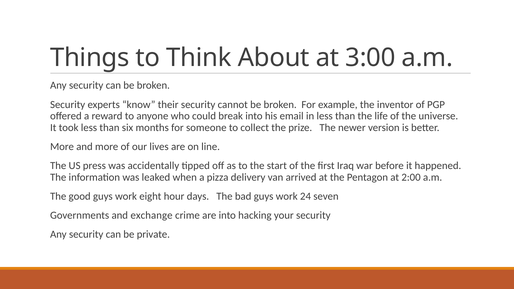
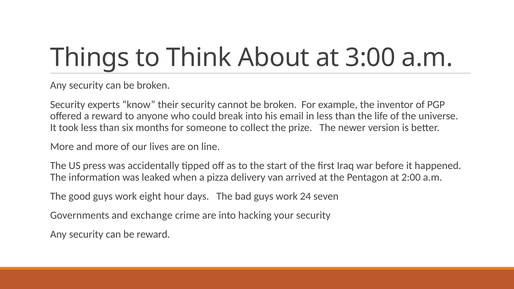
be private: private -> reward
